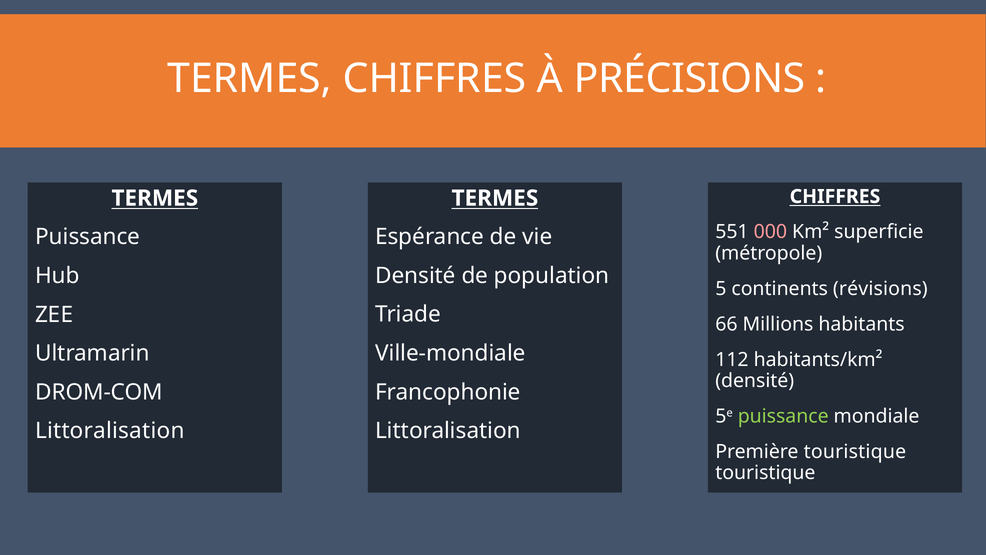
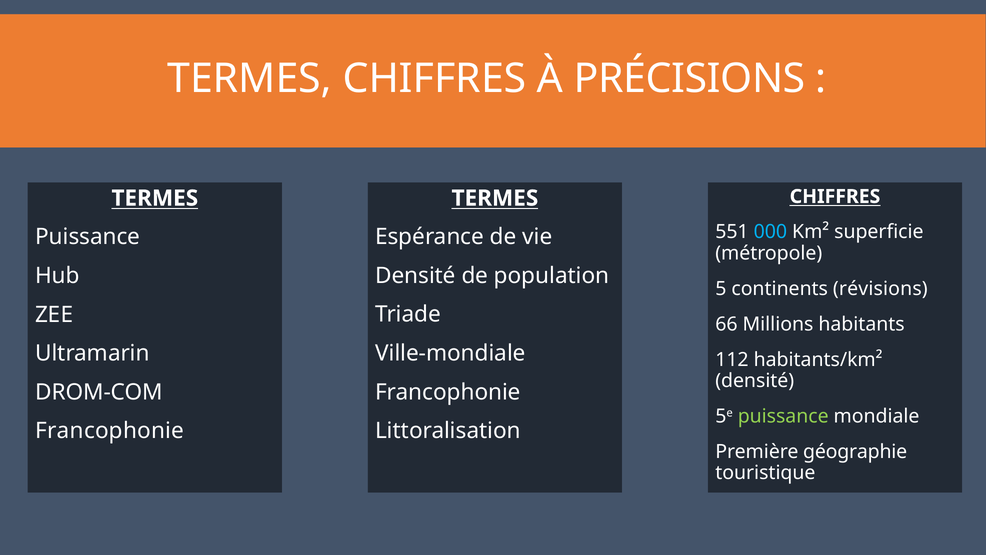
000 colour: pink -> light blue
Littoralisation at (110, 431): Littoralisation -> Francophonie
Première touristique: touristique -> géographie
